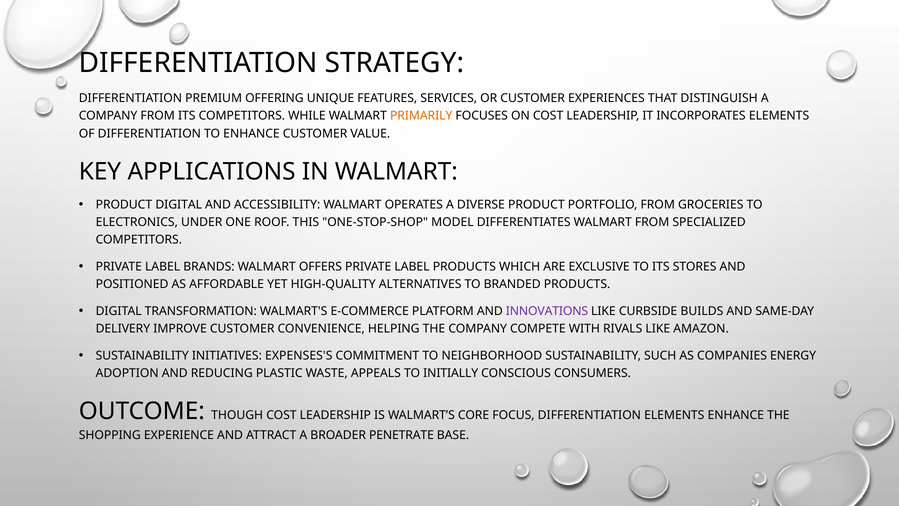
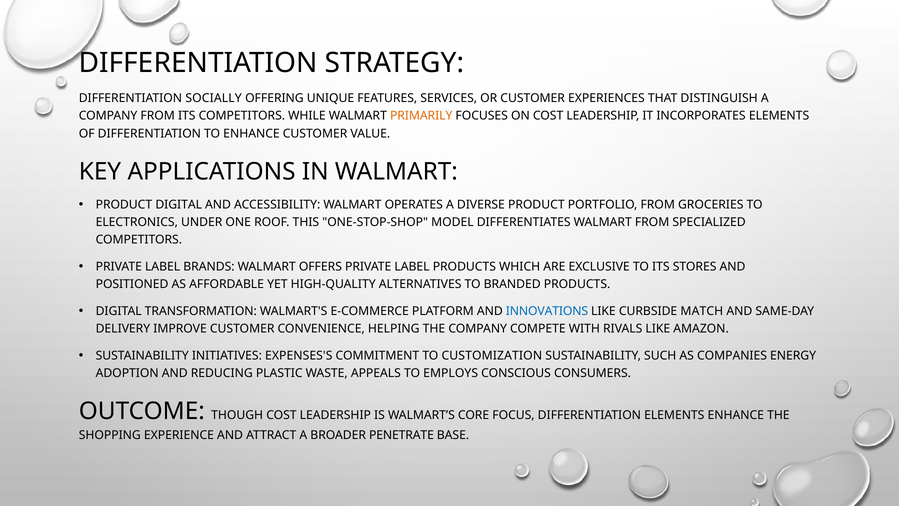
PREMIUM: PREMIUM -> SOCIALLY
INNOVATIONS colour: purple -> blue
BUILDS: BUILDS -> MATCH
NEIGHBORHOOD: NEIGHBORHOOD -> CUSTOMIZATION
INITIALLY: INITIALLY -> EMPLOYS
